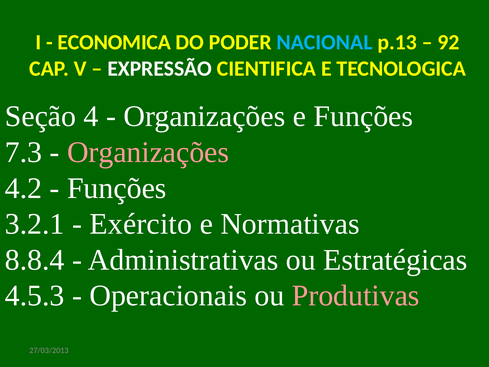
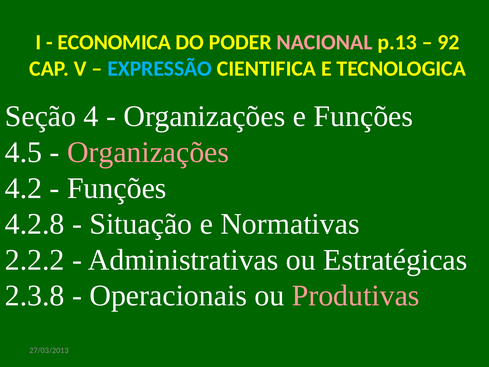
NACIONAL colour: light blue -> pink
EXPRESSÃO colour: white -> light blue
7.3: 7.3 -> 4.5
3.2.1: 3.2.1 -> 4.2.8
Exército: Exército -> Situação
8.8.4: 8.8.4 -> 2.2.2
4.5.3: 4.5.3 -> 2.3.8
